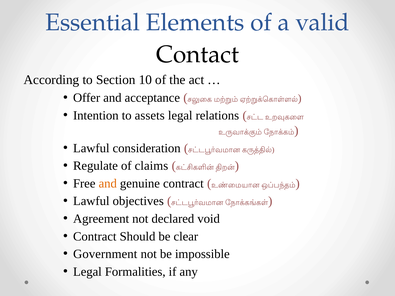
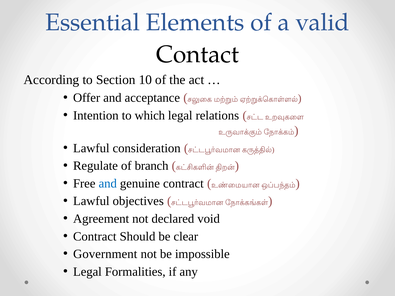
assets: assets -> which
claims: claims -> branch
and at (108, 184) colour: orange -> blue
